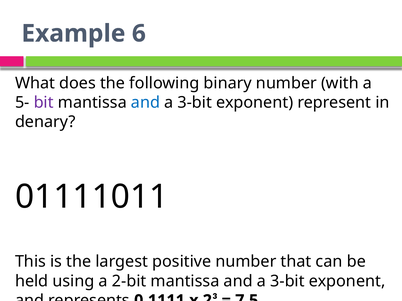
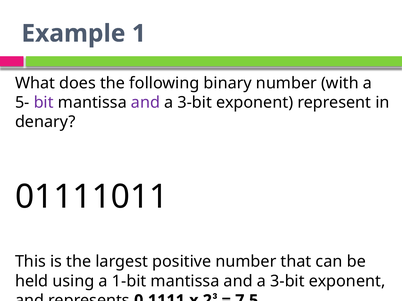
6: 6 -> 1
and at (145, 103) colour: blue -> purple
2-bit: 2-bit -> 1-bit
